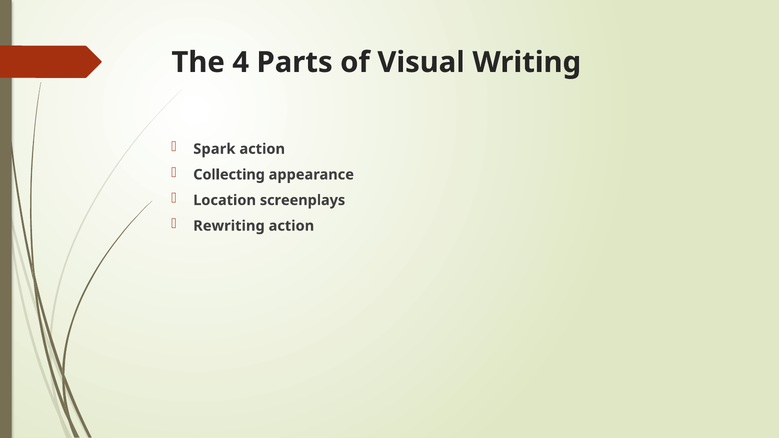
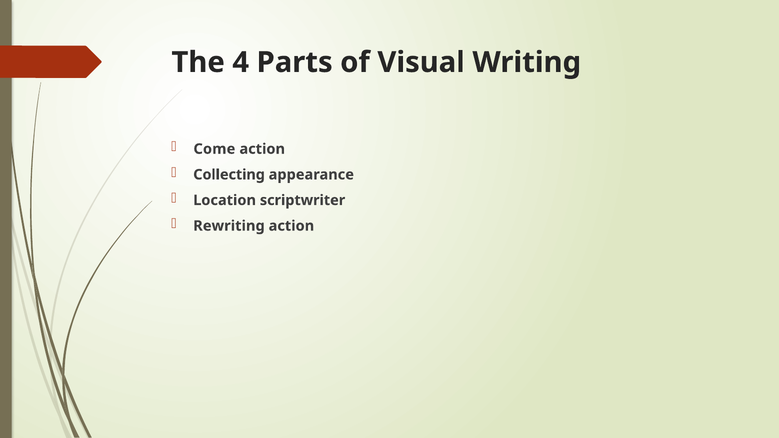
Spark: Spark -> Come
screenplays: screenplays -> scriptwriter
